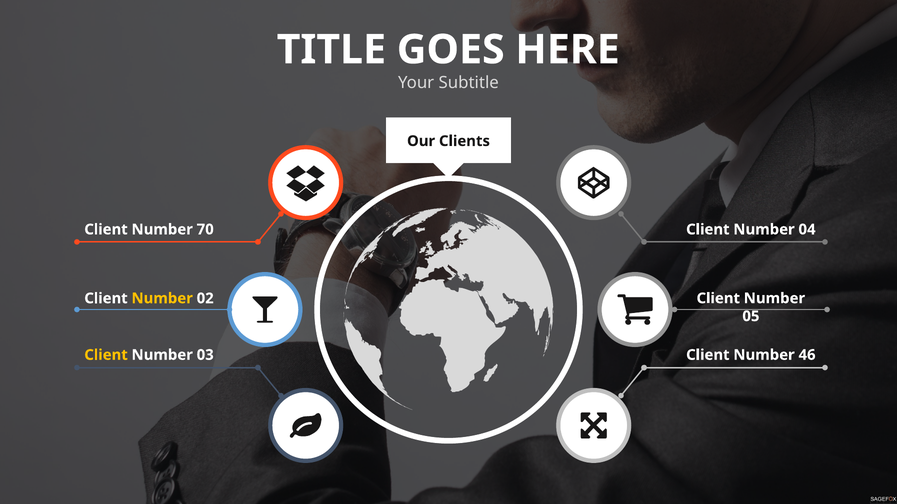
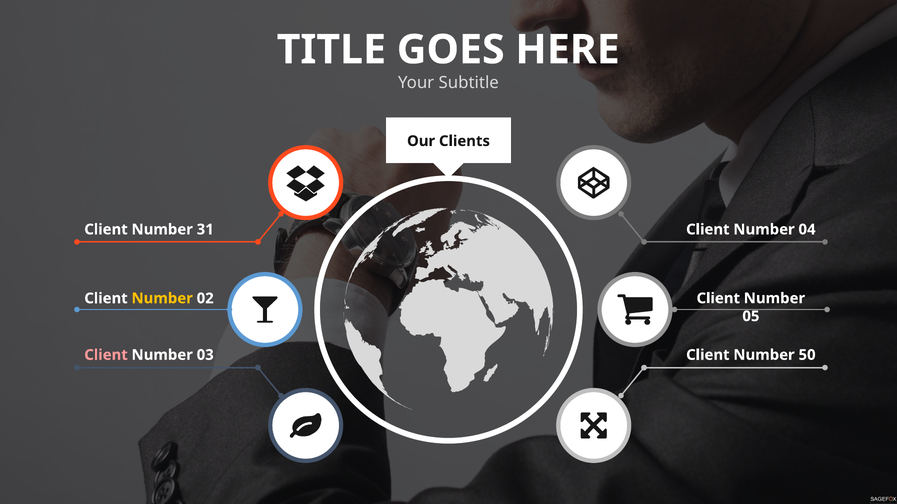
70: 70 -> 31
Client at (106, 355) colour: yellow -> pink
46: 46 -> 50
